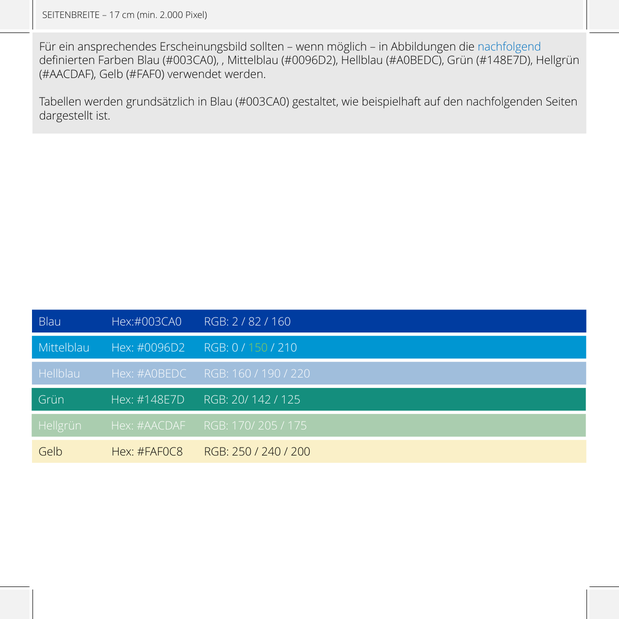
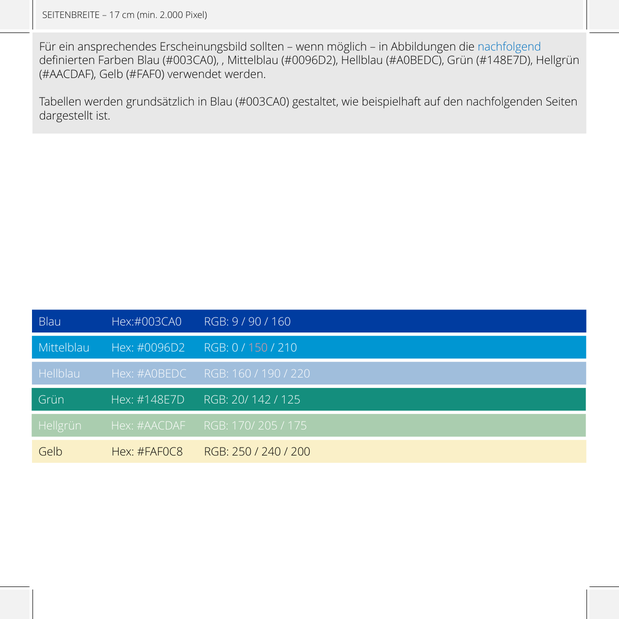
2: 2 -> 9
82: 82 -> 90
150 colour: light green -> pink
